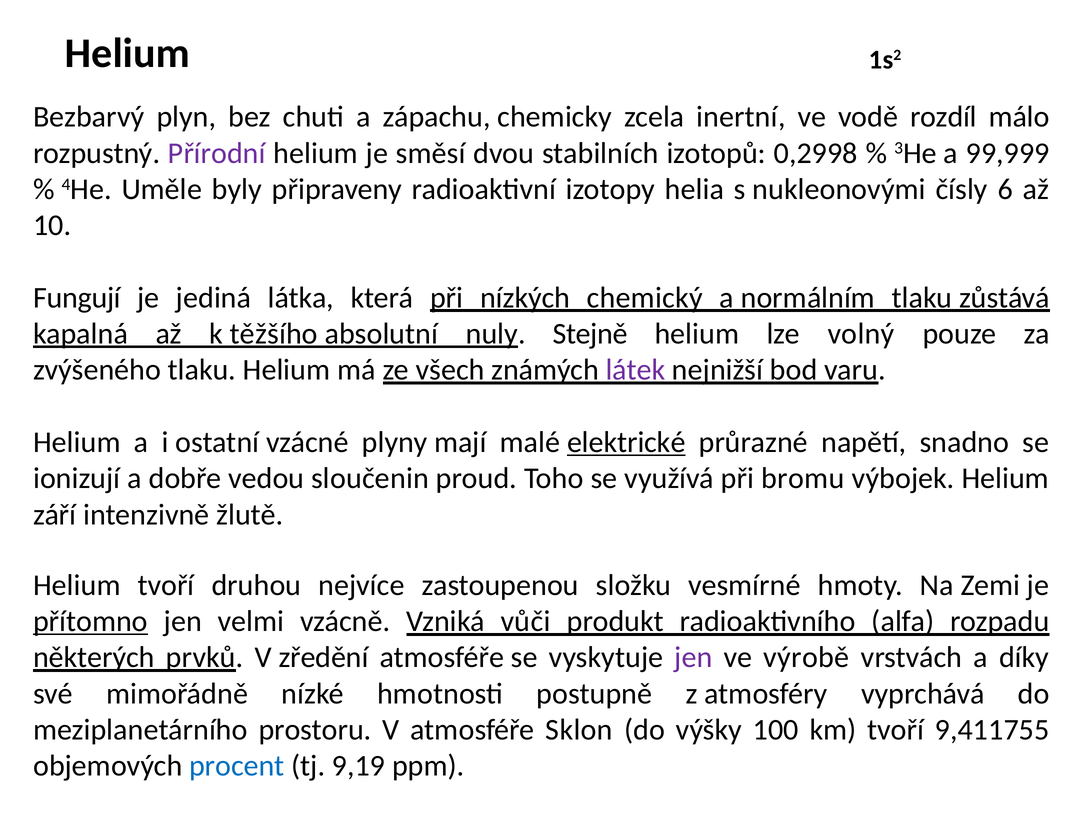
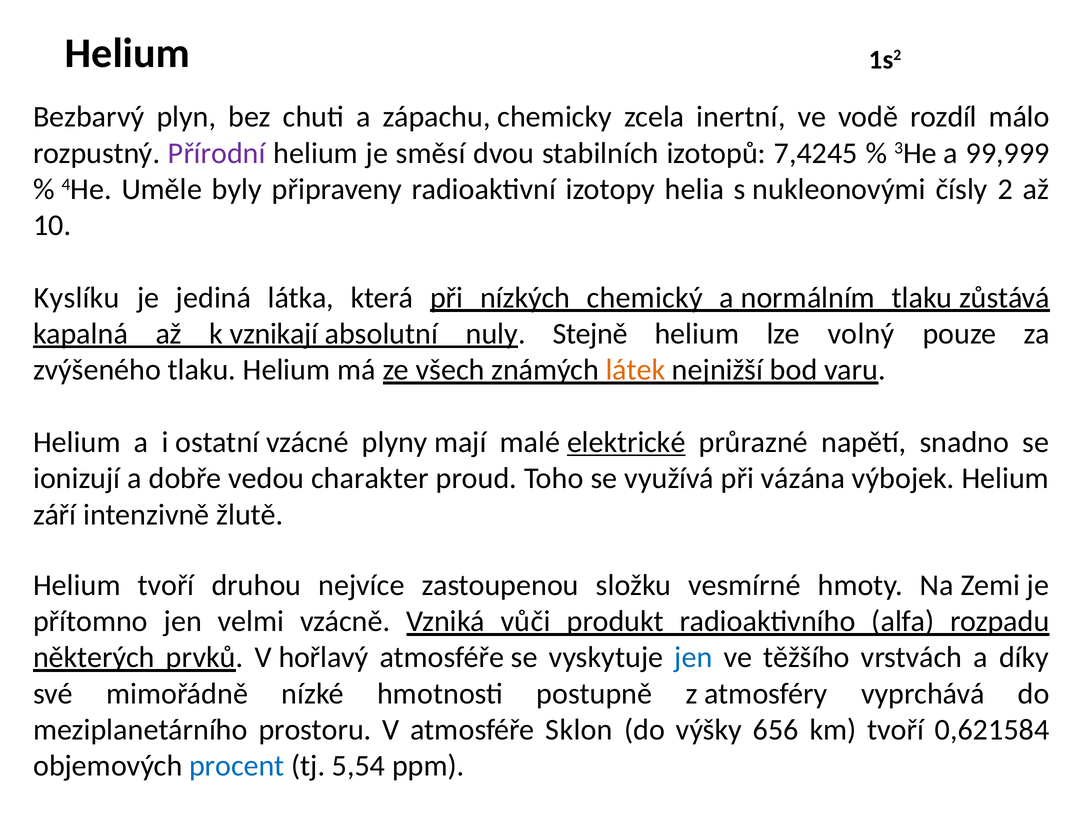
0,2998: 0,2998 -> 7,4245
6: 6 -> 2
Fungují: Fungují -> Kyslíku
těžšího: těžšího -> vznikají
látek colour: purple -> orange
sloučenin: sloučenin -> charakter
bromu: bromu -> vázána
přítomno underline: present -> none
zředění: zředění -> hořlavý
jen at (693, 657) colour: purple -> blue
výrobě: výrobě -> těžšího
100: 100 -> 656
9,411755: 9,411755 -> 0,621584
9,19: 9,19 -> 5,54
